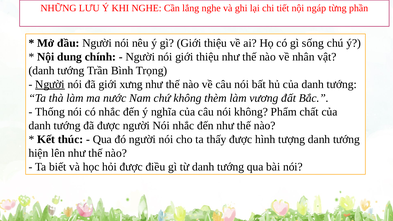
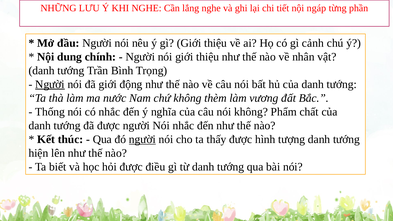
sống: sống -> cảnh
xưng: xưng -> động
người at (142, 139) underline: none -> present
